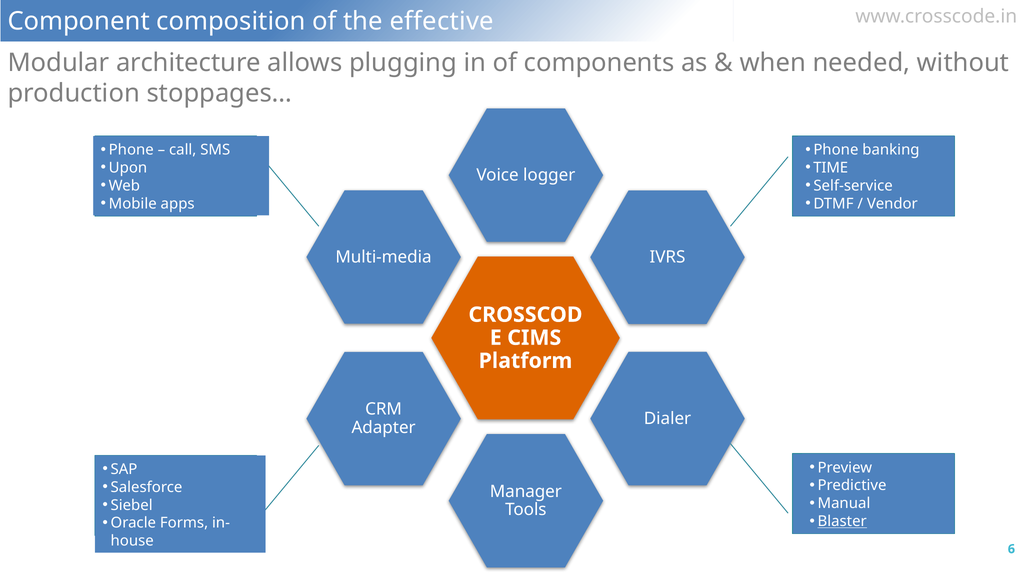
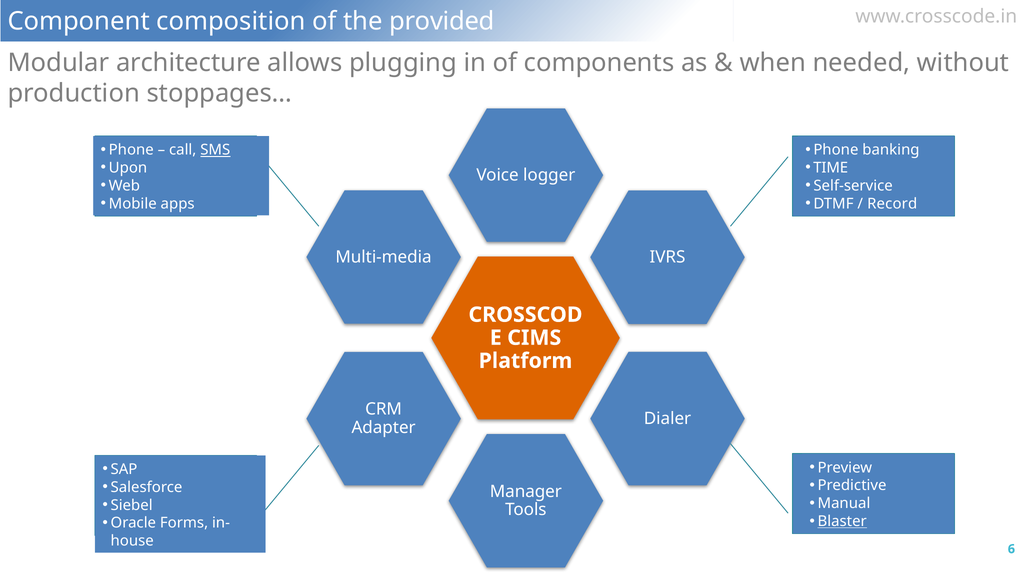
effective: effective -> provided
SMS underline: none -> present
Vendor: Vendor -> Record
